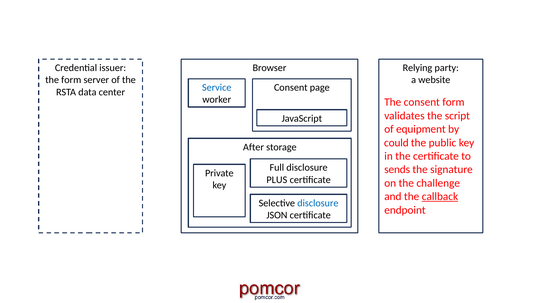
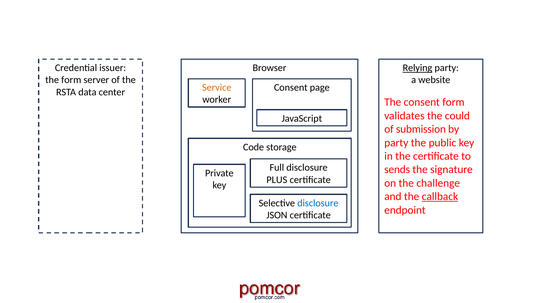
Relying underline: none -> present
Service colour: blue -> orange
script: script -> could
equipment: equipment -> submission
could at (396, 143): could -> party
After: After -> Code
